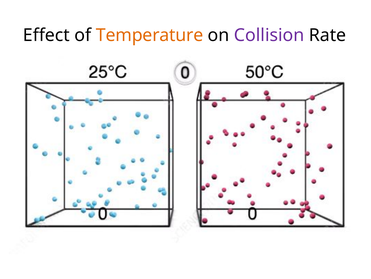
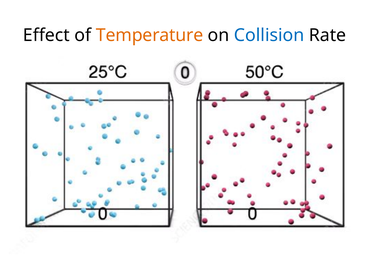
Collision colour: purple -> blue
